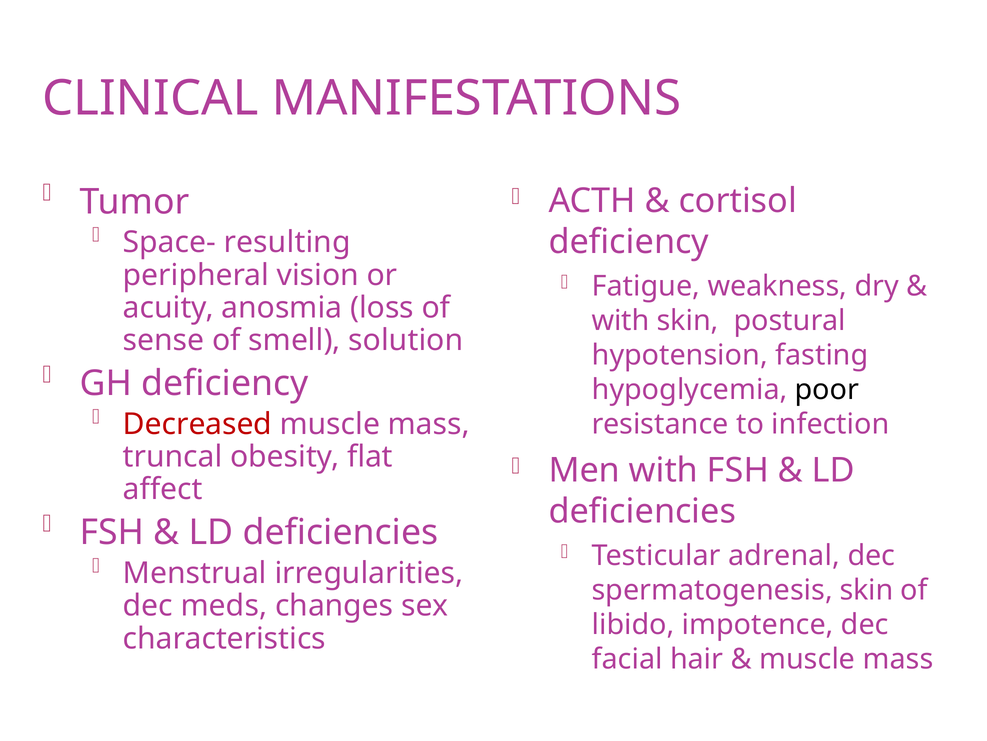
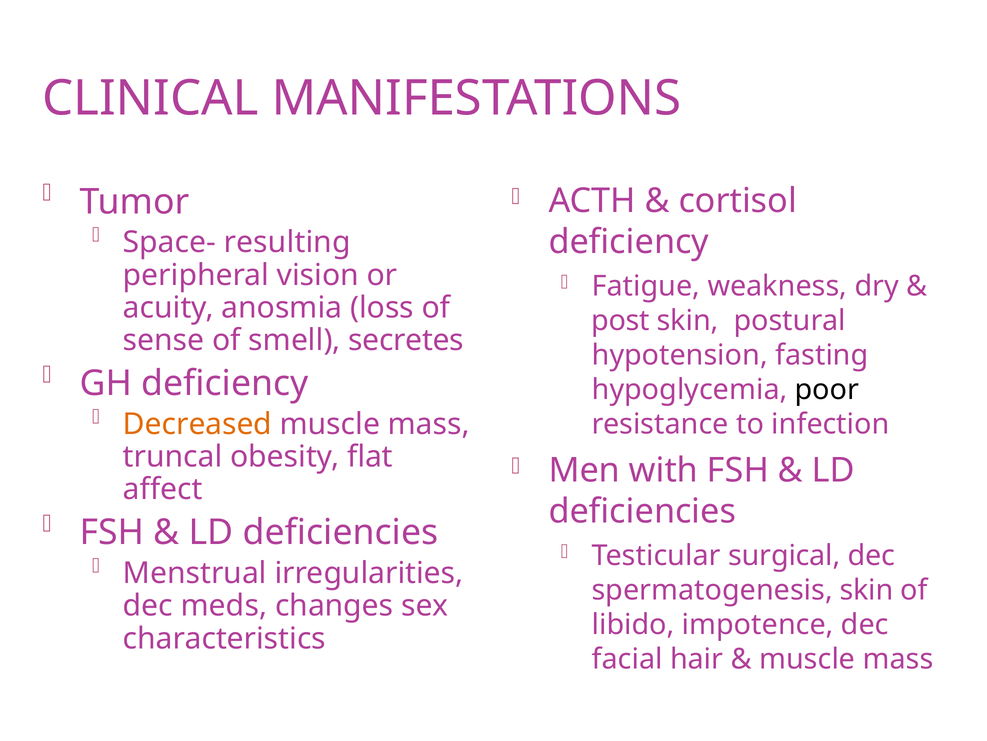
with at (621, 320): with -> post
solution: solution -> secretes
Decreased colour: red -> orange
adrenal: adrenal -> surgical
